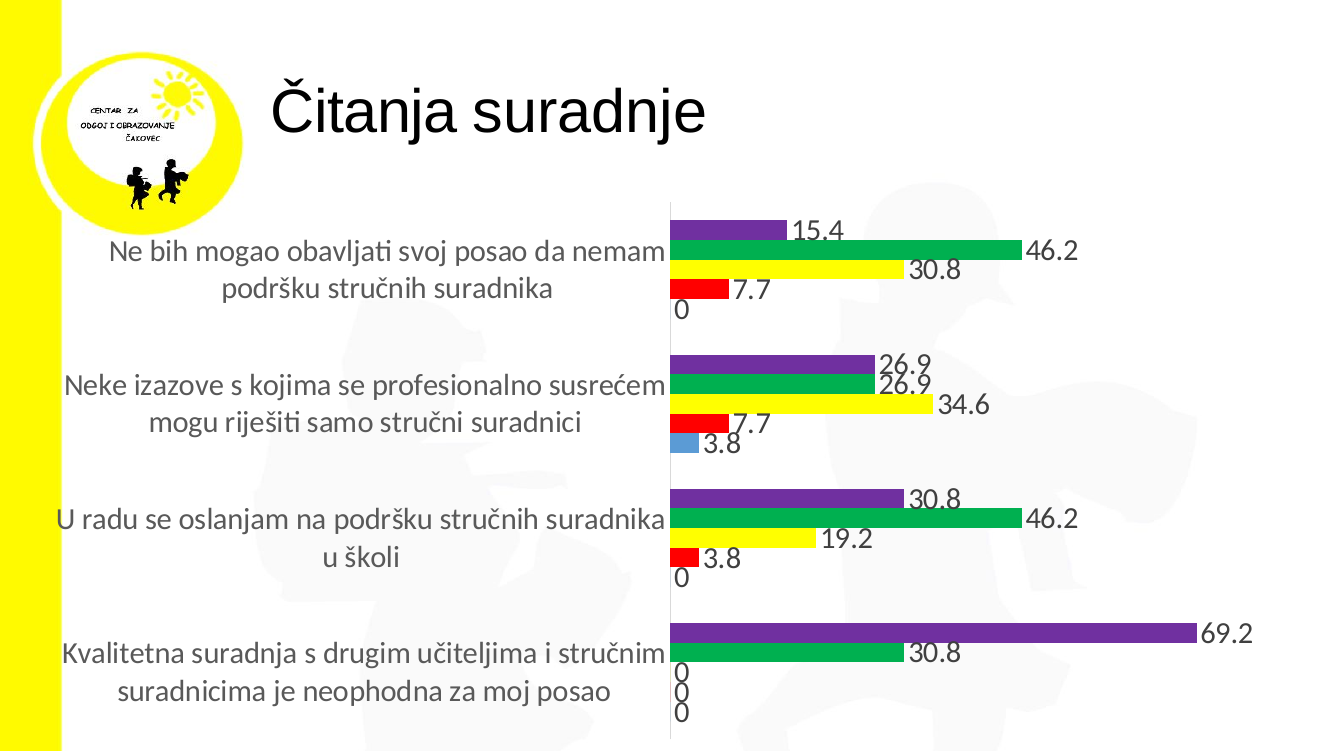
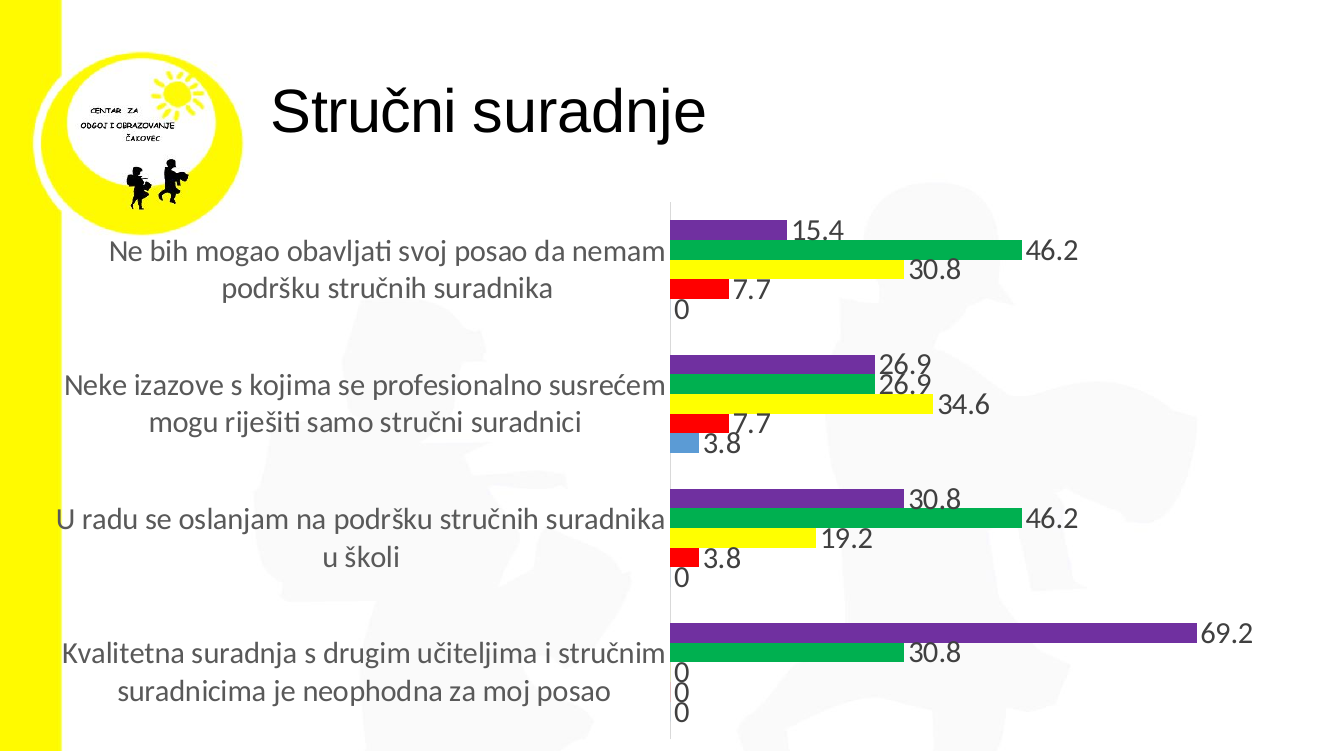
Čitanja at (364, 112): Čitanja -> Stručni
